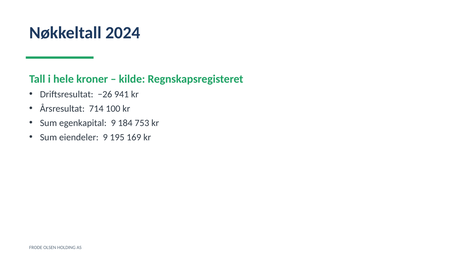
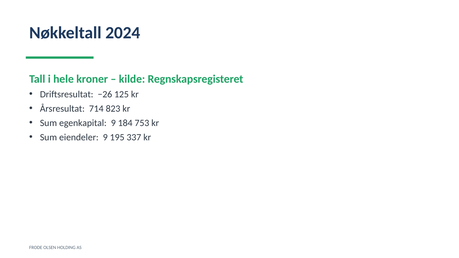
941: 941 -> 125
100: 100 -> 823
169: 169 -> 337
